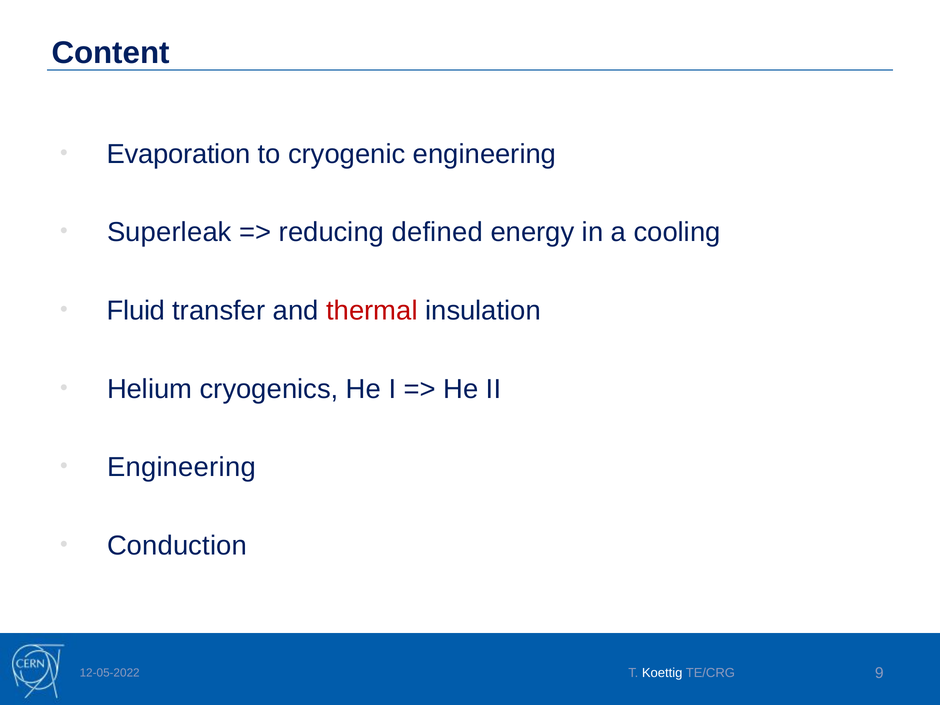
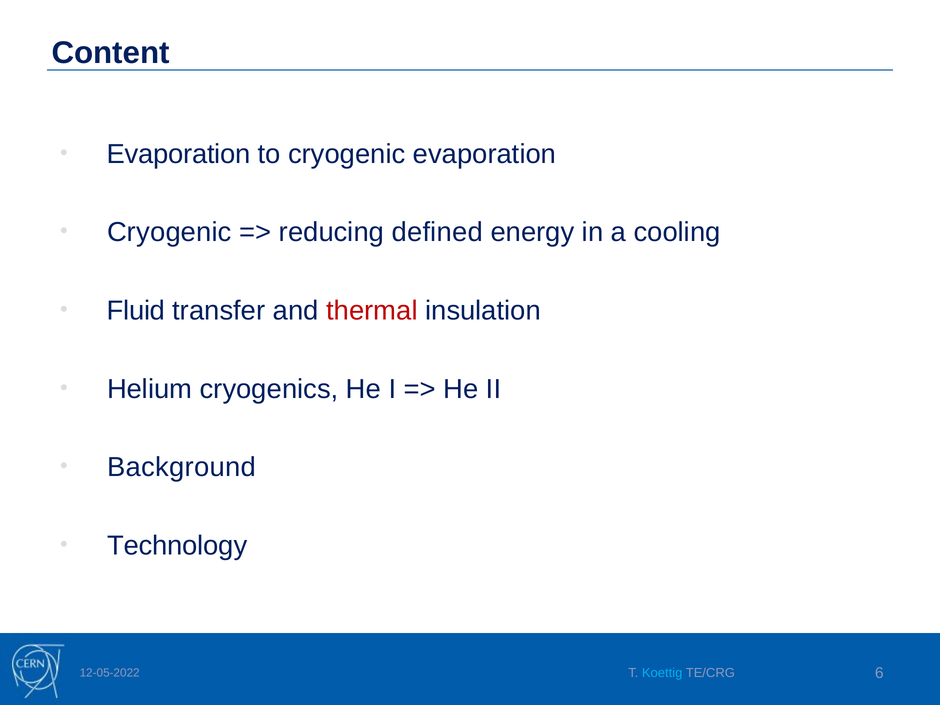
cryogenic engineering: engineering -> evaporation
Superleak at (169, 232): Superleak -> Cryogenic
Engineering at (181, 467): Engineering -> Background
Conduction: Conduction -> Technology
Koettig colour: white -> light blue
9: 9 -> 6
